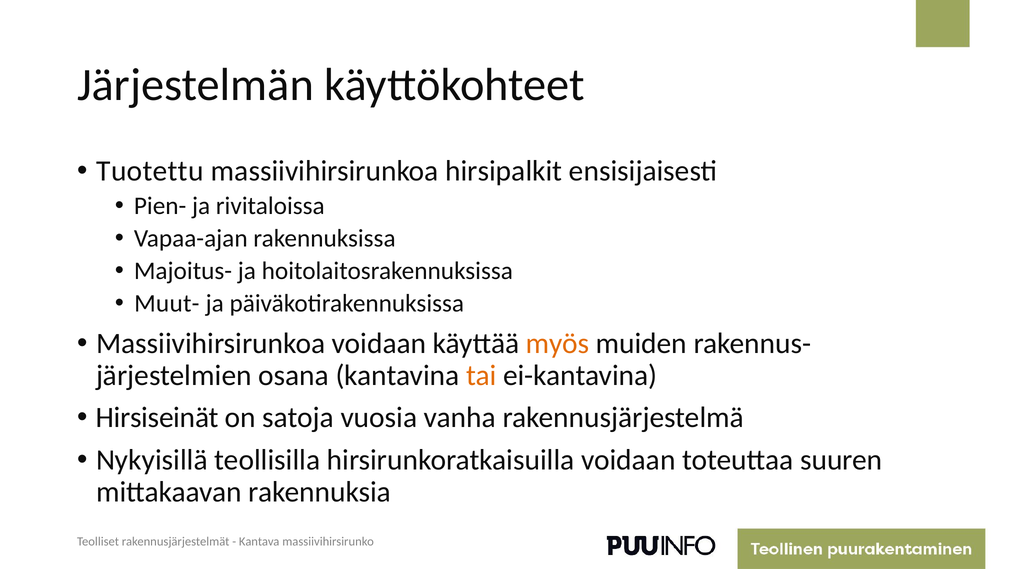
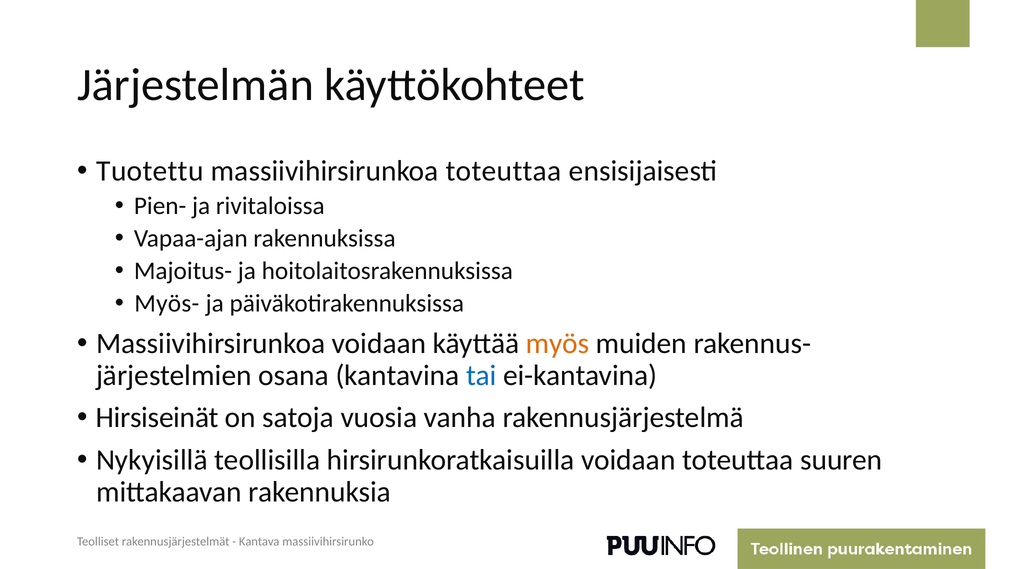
massiivihirsirunkoa hirsipalkit: hirsipalkit -> toteuttaa
Muut-: Muut- -> Myös-
tai colour: orange -> blue
